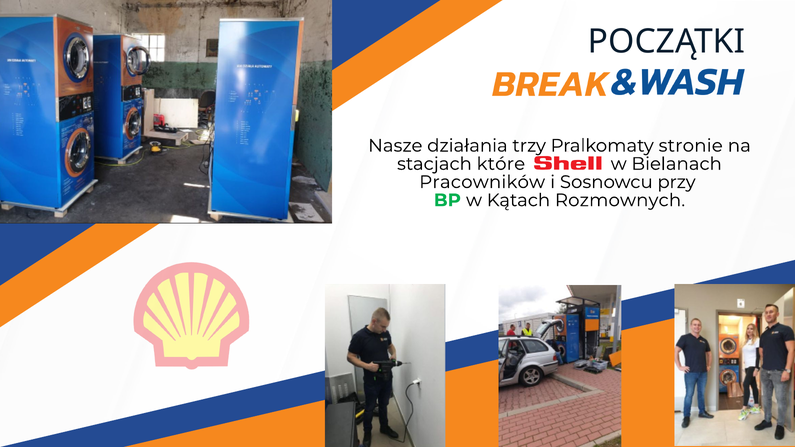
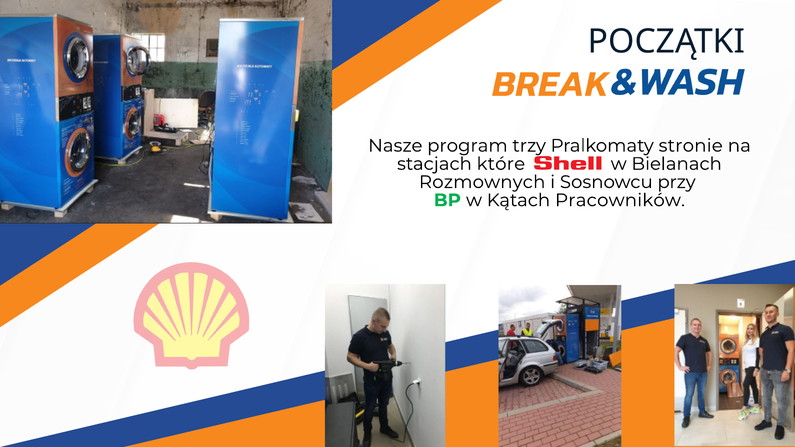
działania: działania -> program
Pracowników: Pracowników -> Rozmownych
Rozmownych: Rozmownych -> Pracowników
